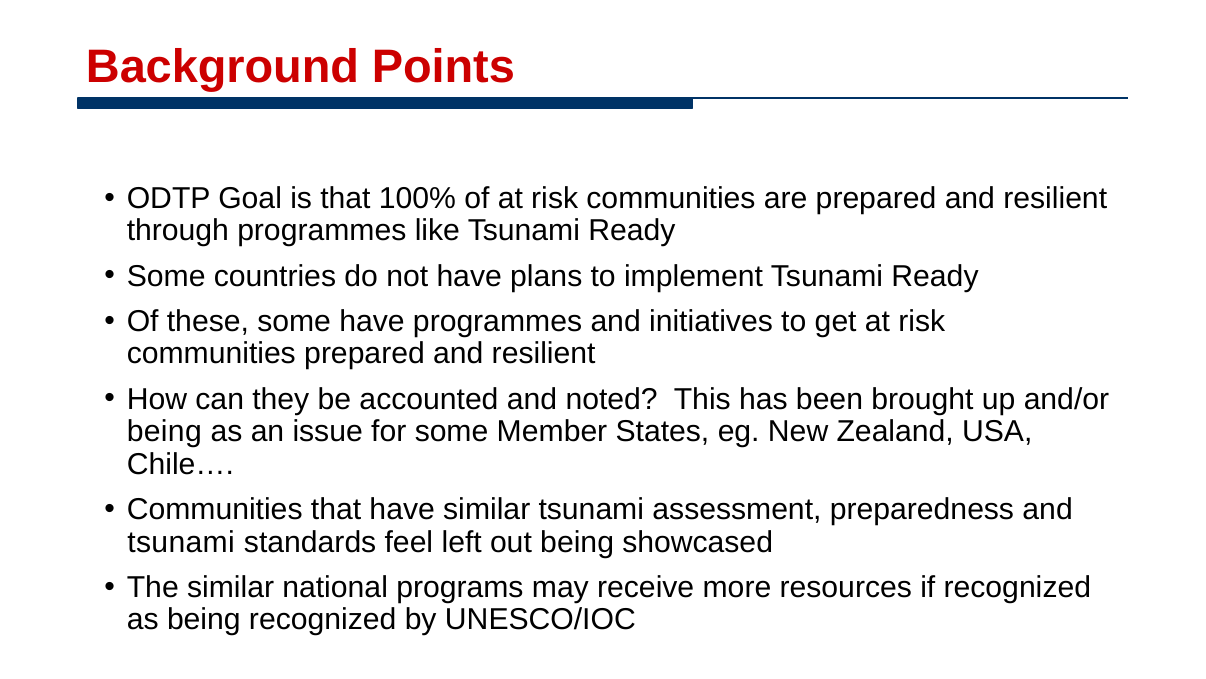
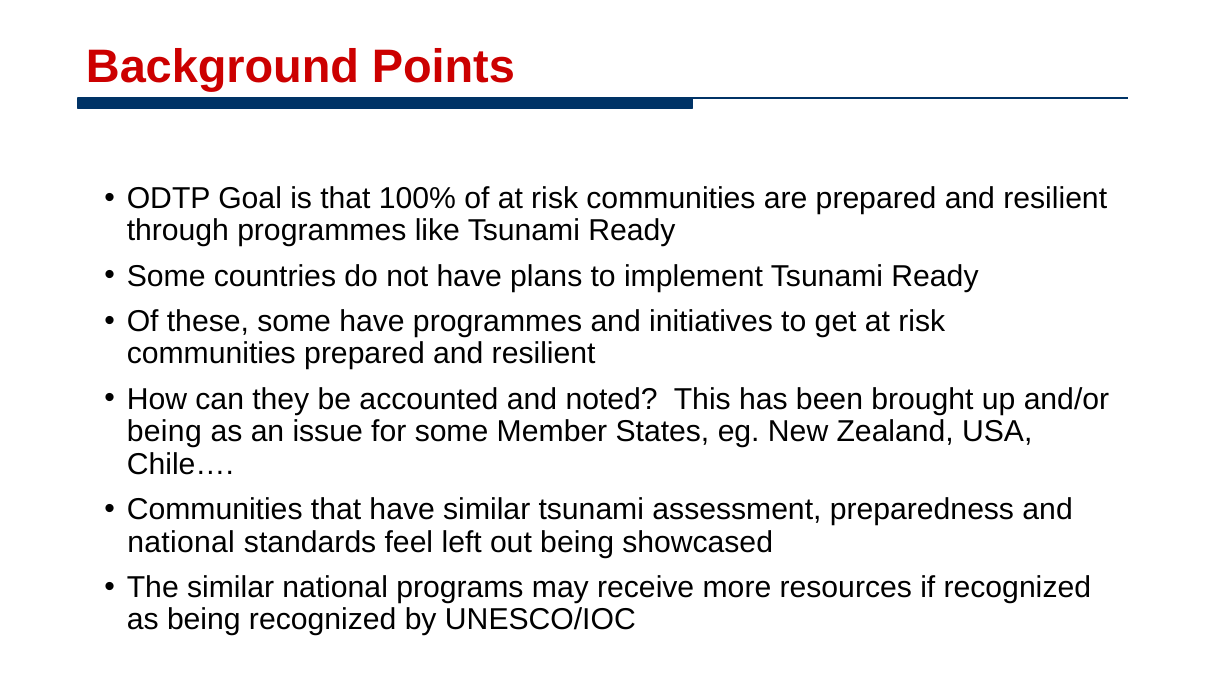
tsunami at (181, 542): tsunami -> national
